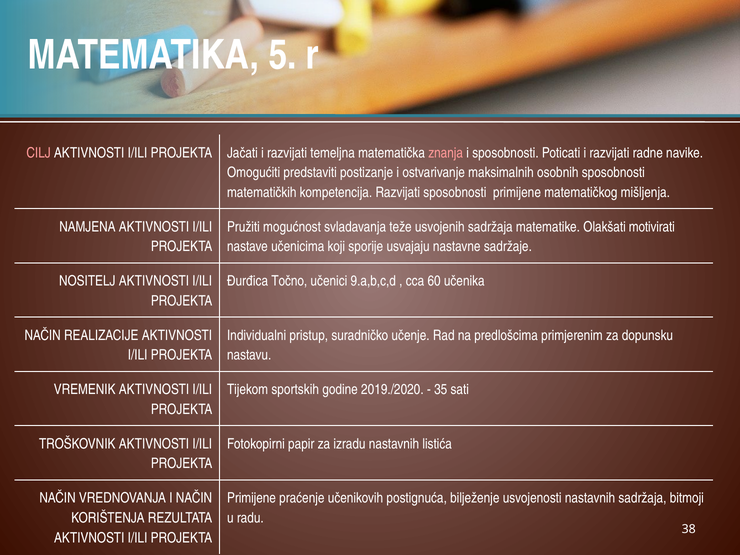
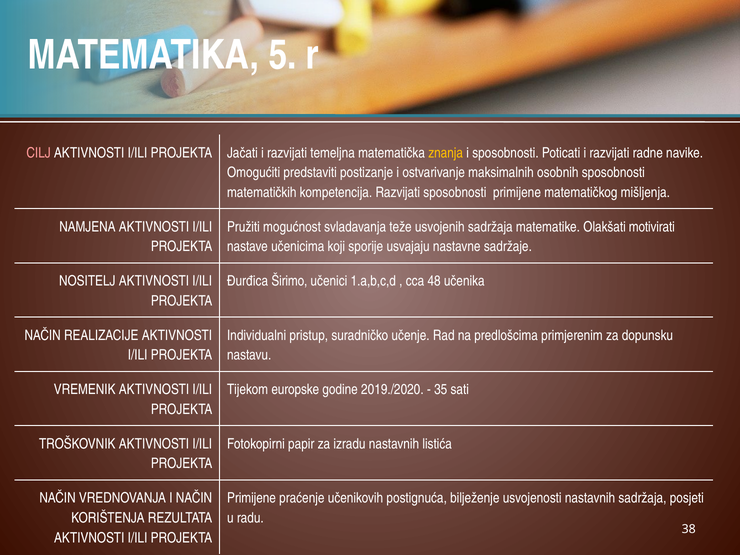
znanja colour: pink -> yellow
Točno: Točno -> Širimo
9.a,b,c,d: 9.a,b,c,d -> 1.a,b,c,d
60: 60 -> 48
sportskih: sportskih -> europske
bitmoji: bitmoji -> posjeti
